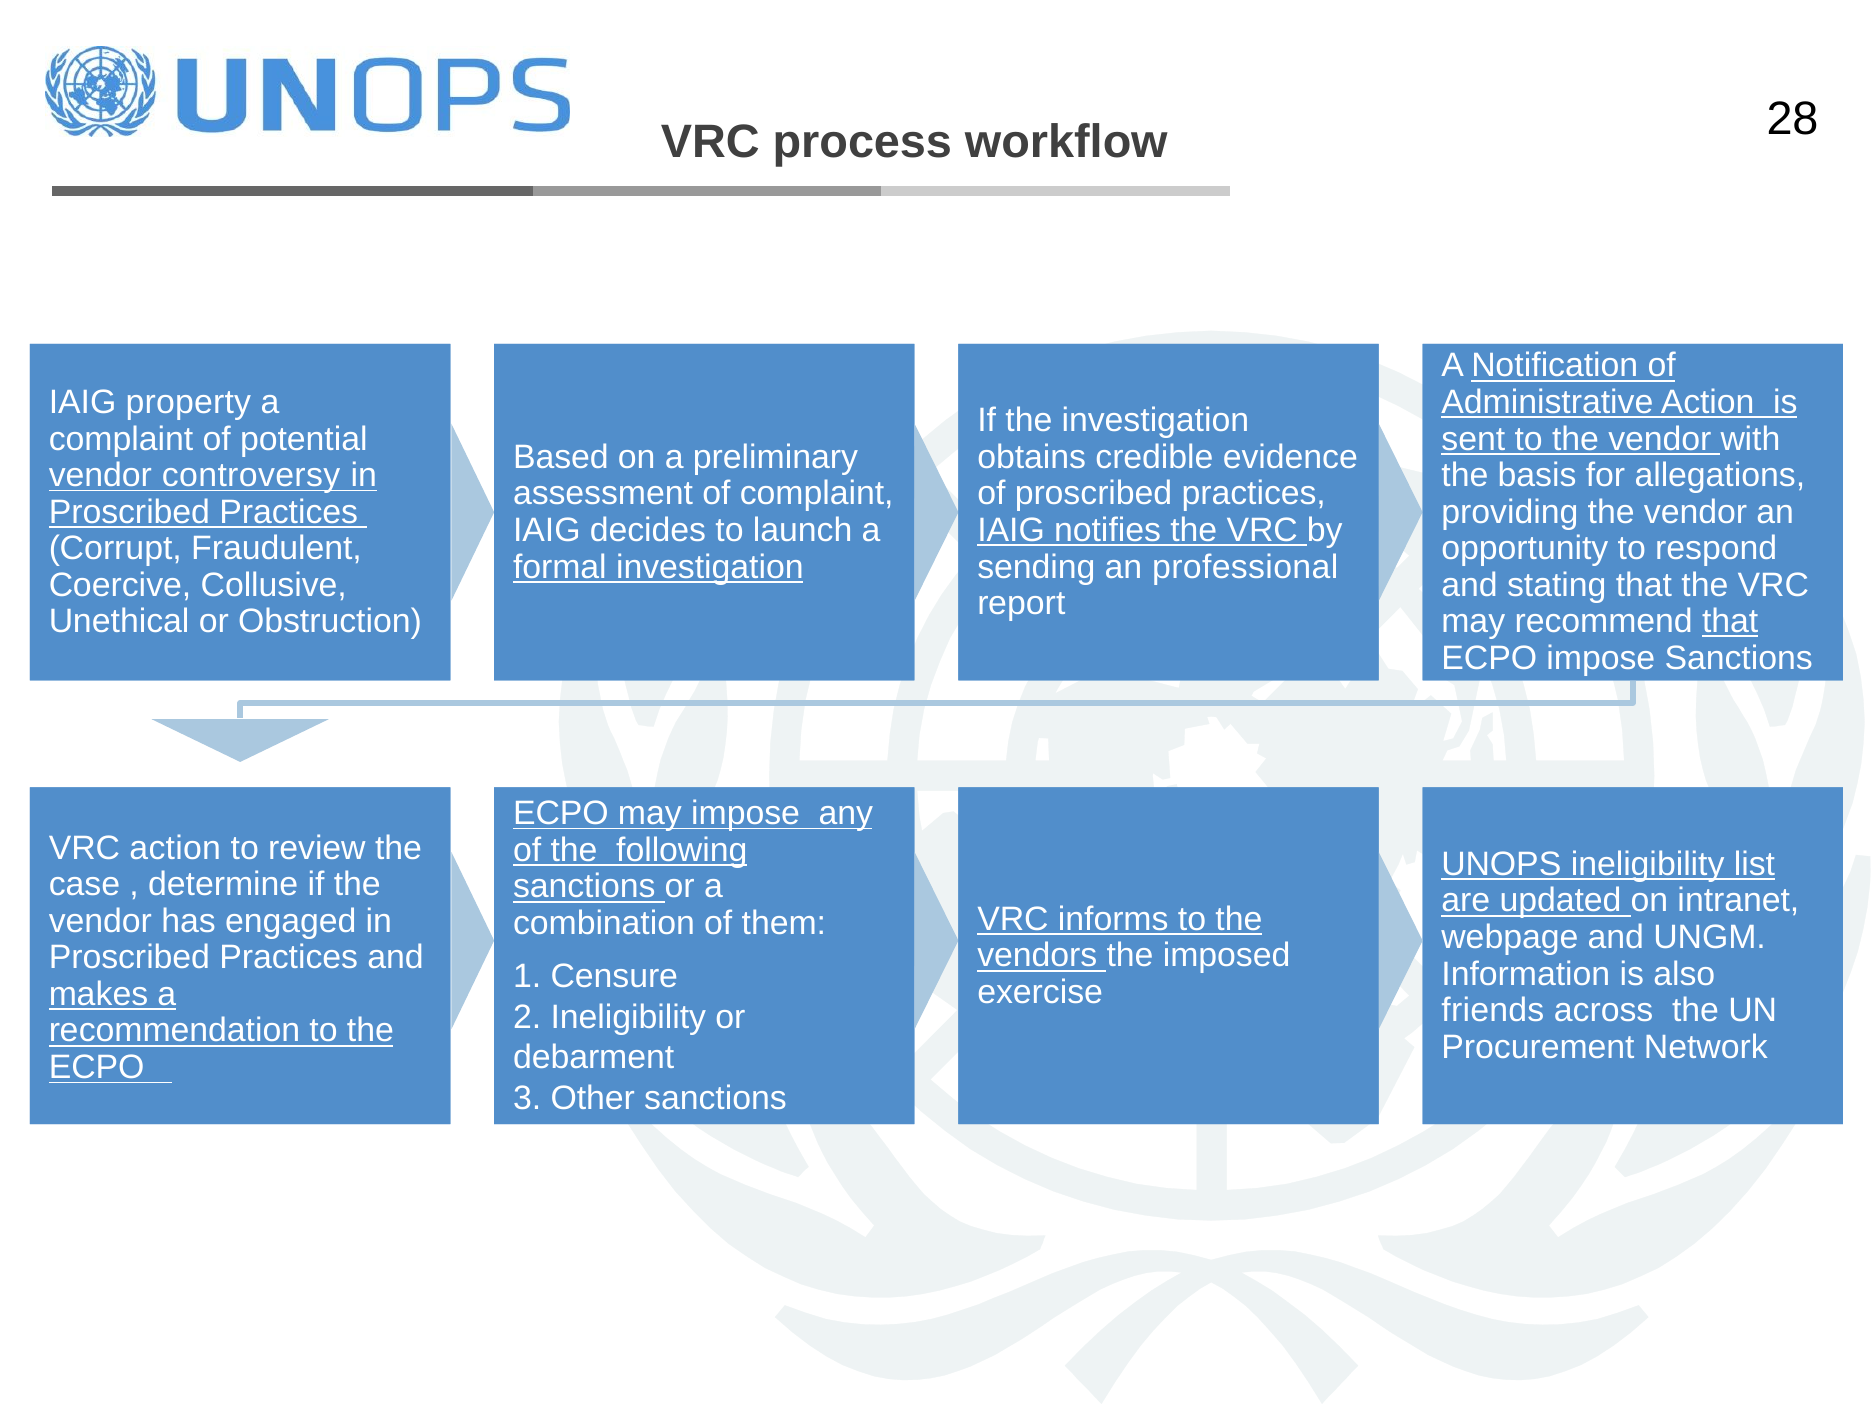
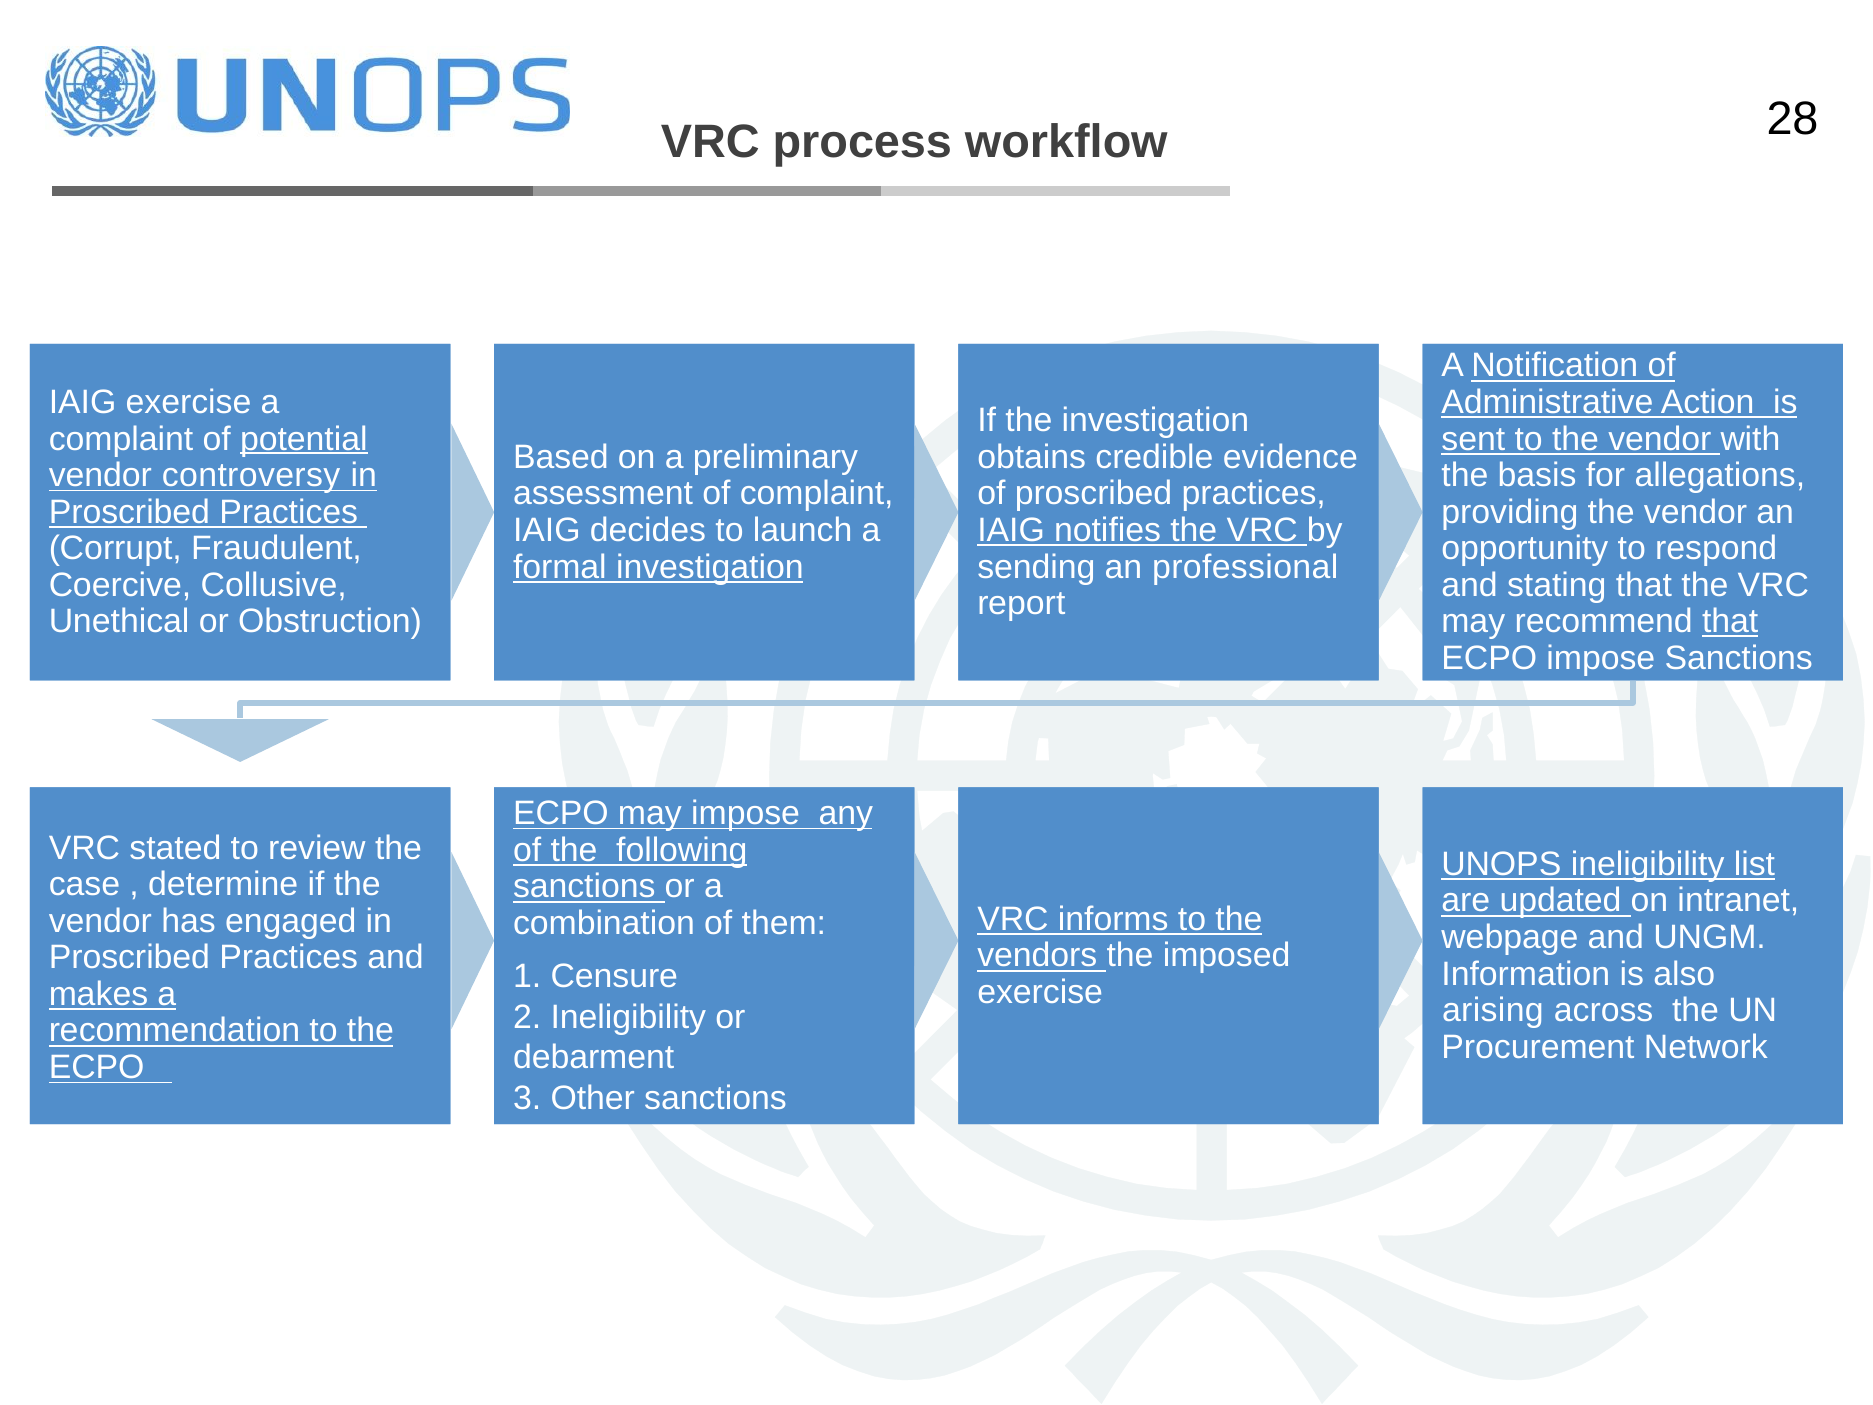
IAIG property: property -> exercise
potential underline: none -> present
VRC action: action -> stated
friends: friends -> arising
